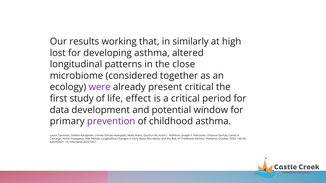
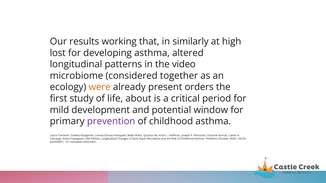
close: close -> video
were colour: purple -> orange
present critical: critical -> orders
effect: effect -> about
data: data -> mild
